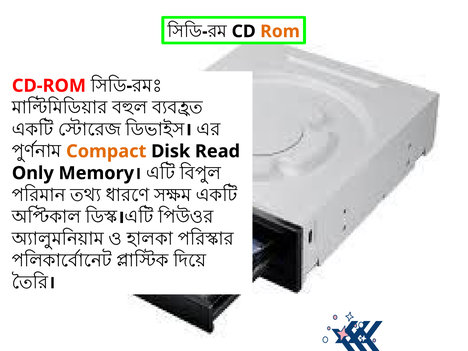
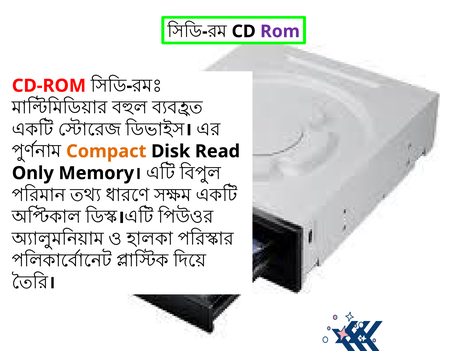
Rom colour: orange -> purple
